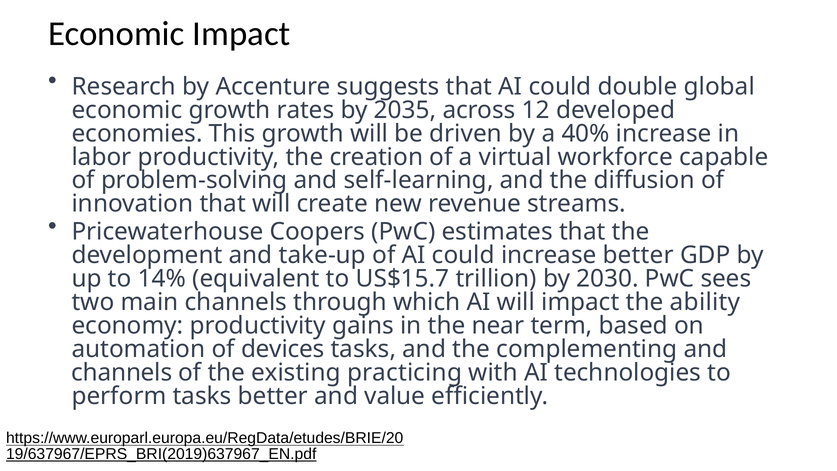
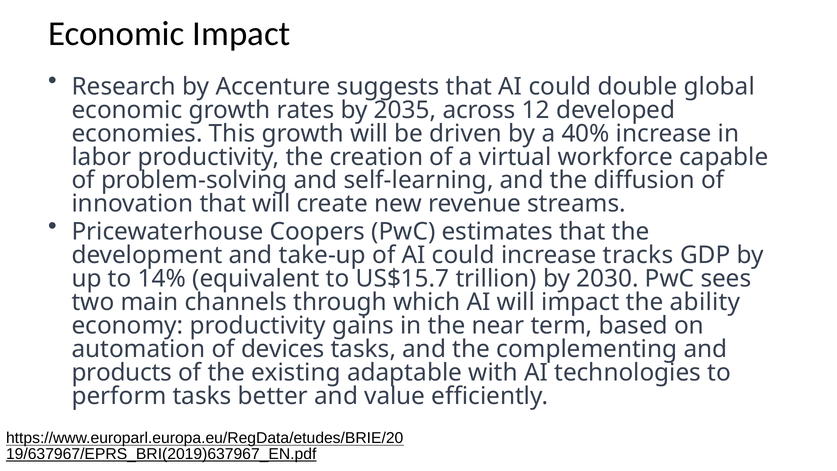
increase better: better -> tracks
channels at (122, 372): channels -> products
practicing: practicing -> adaptable
